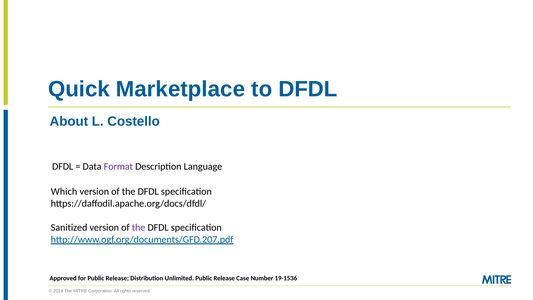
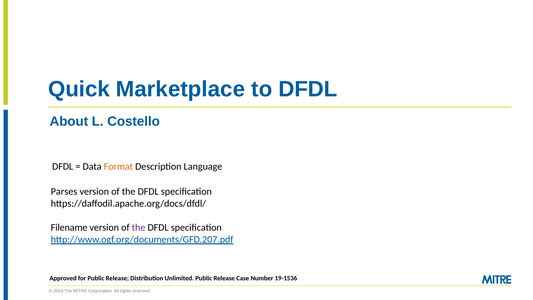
Format colour: purple -> orange
Which: Which -> Parses
Sanitized: Sanitized -> Filename
